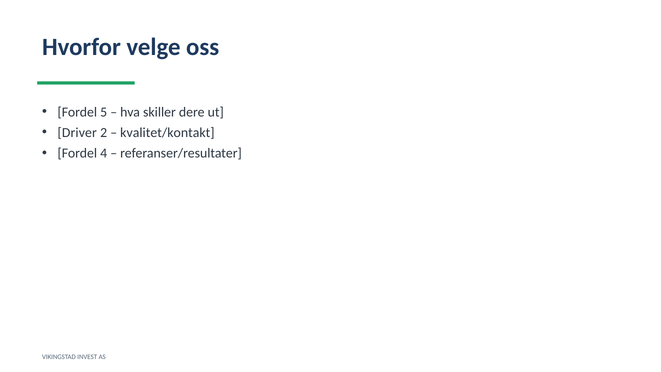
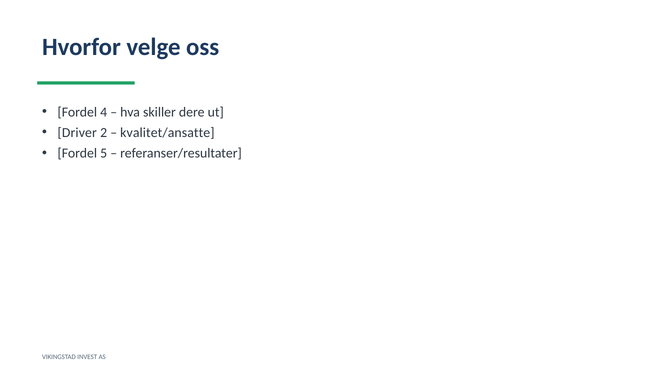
5: 5 -> 4
kvalitet/kontakt: kvalitet/kontakt -> kvalitet/ansatte
4: 4 -> 5
